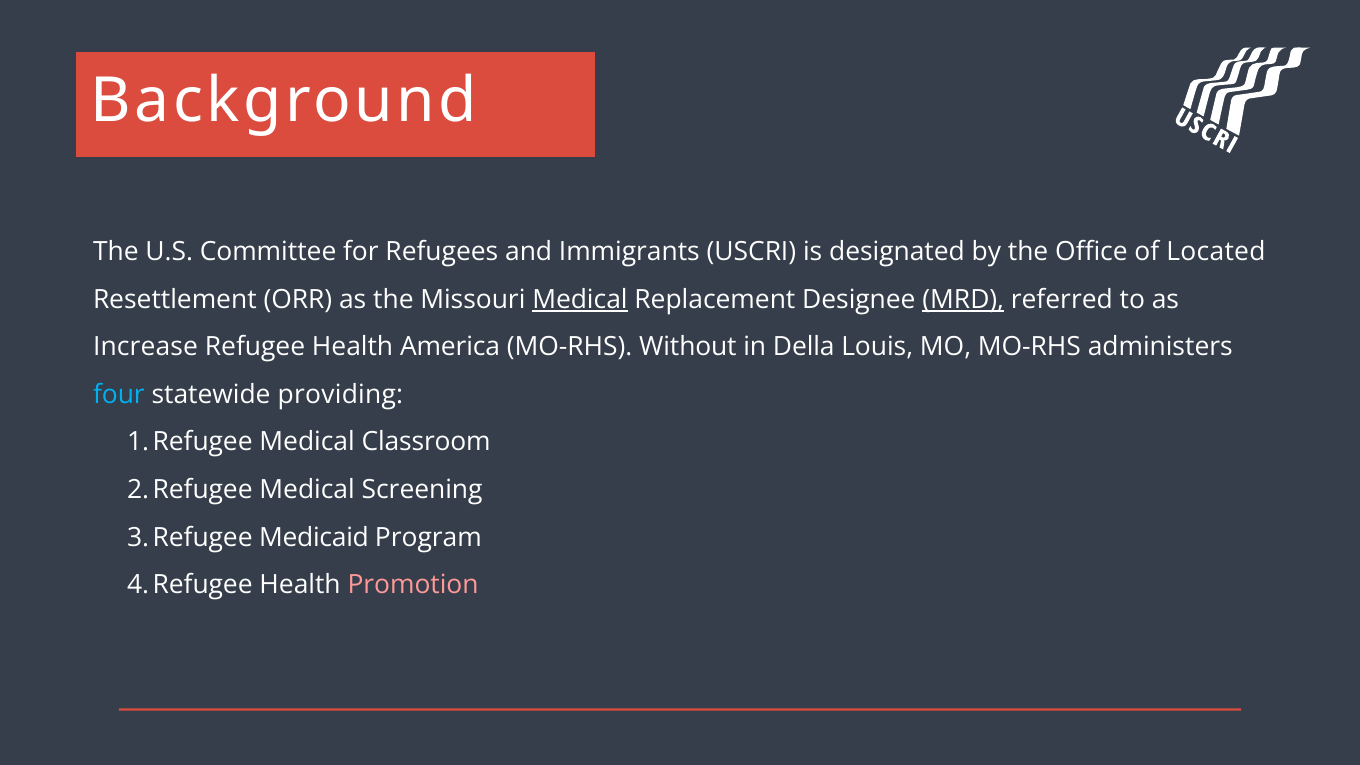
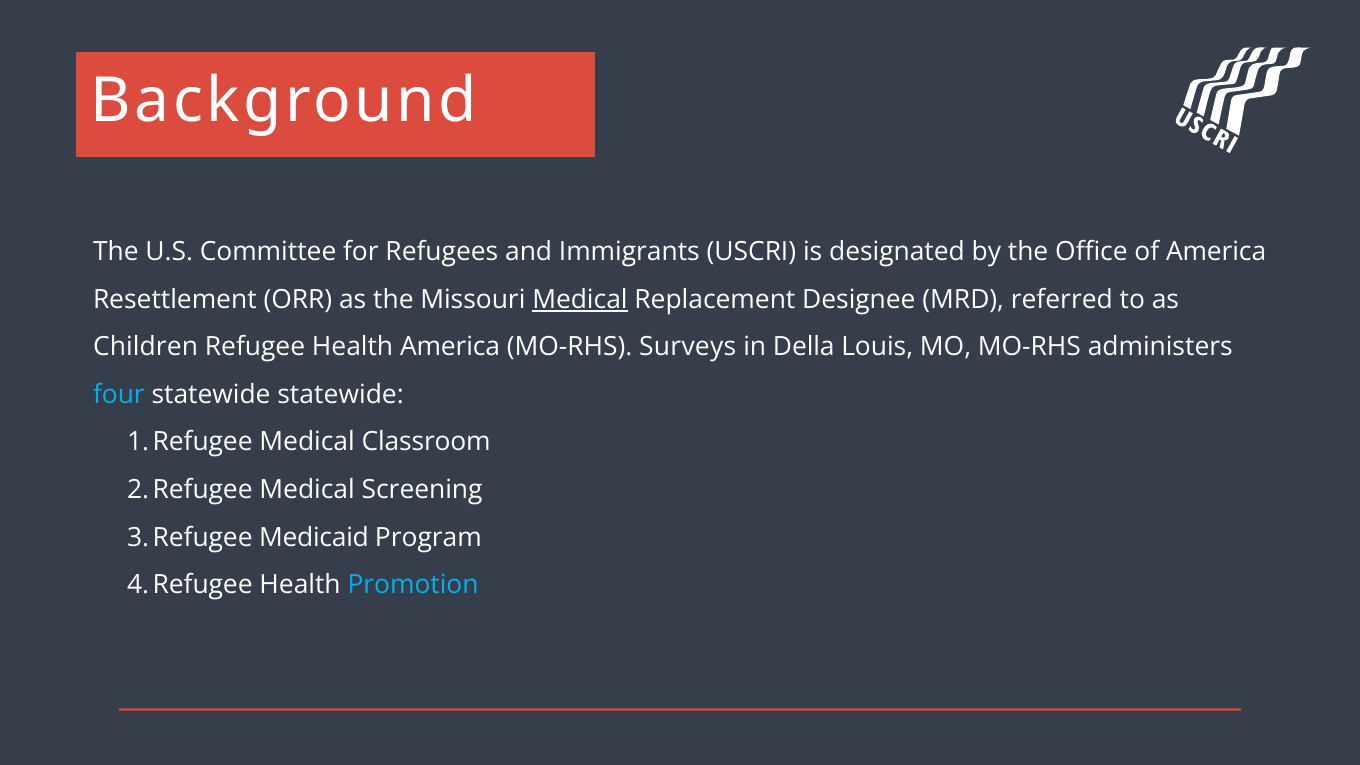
of Located: Located -> America
MRD underline: present -> none
Increase: Increase -> Children
Without: Without -> Surveys
statewide providing: providing -> statewide
Promotion colour: pink -> light blue
